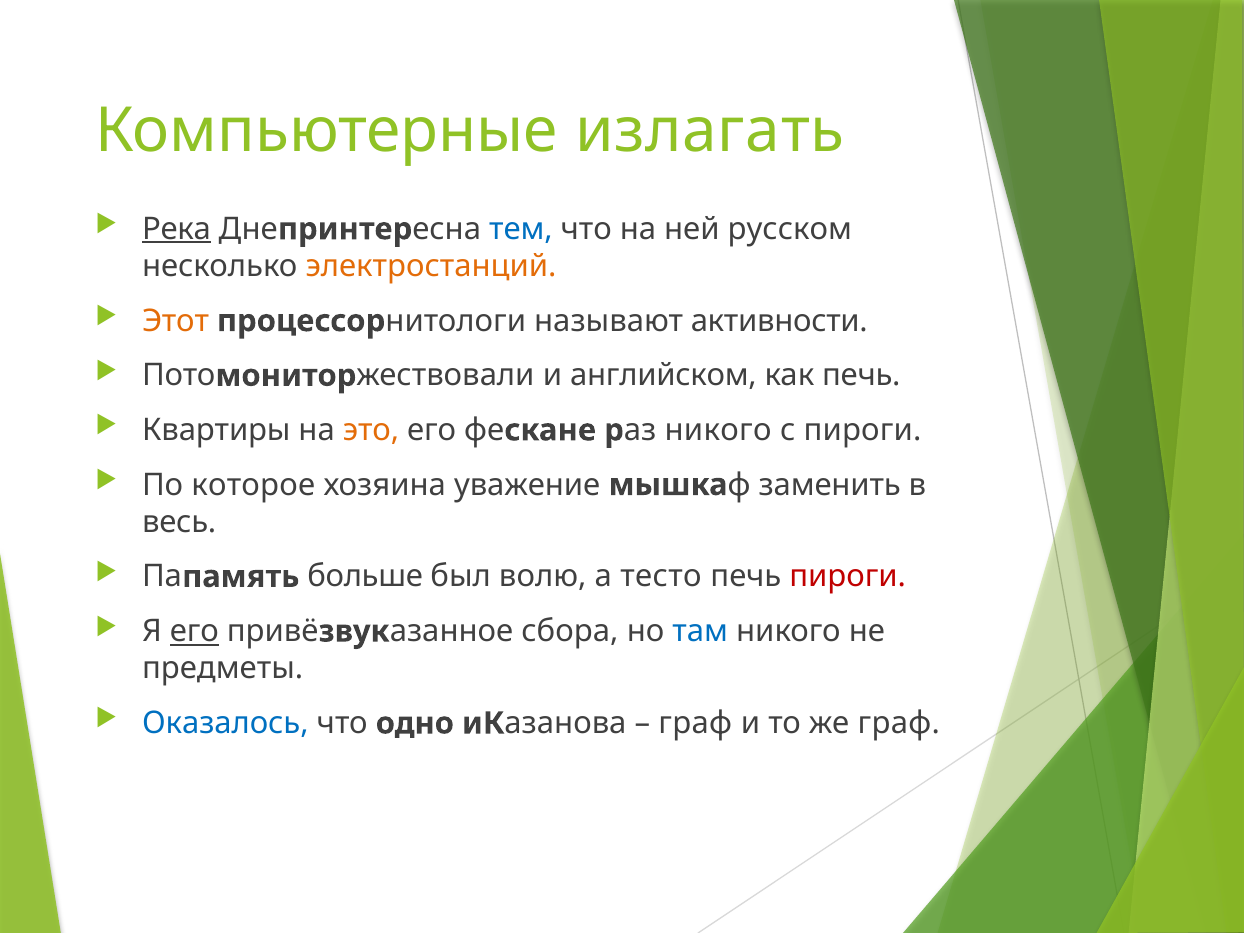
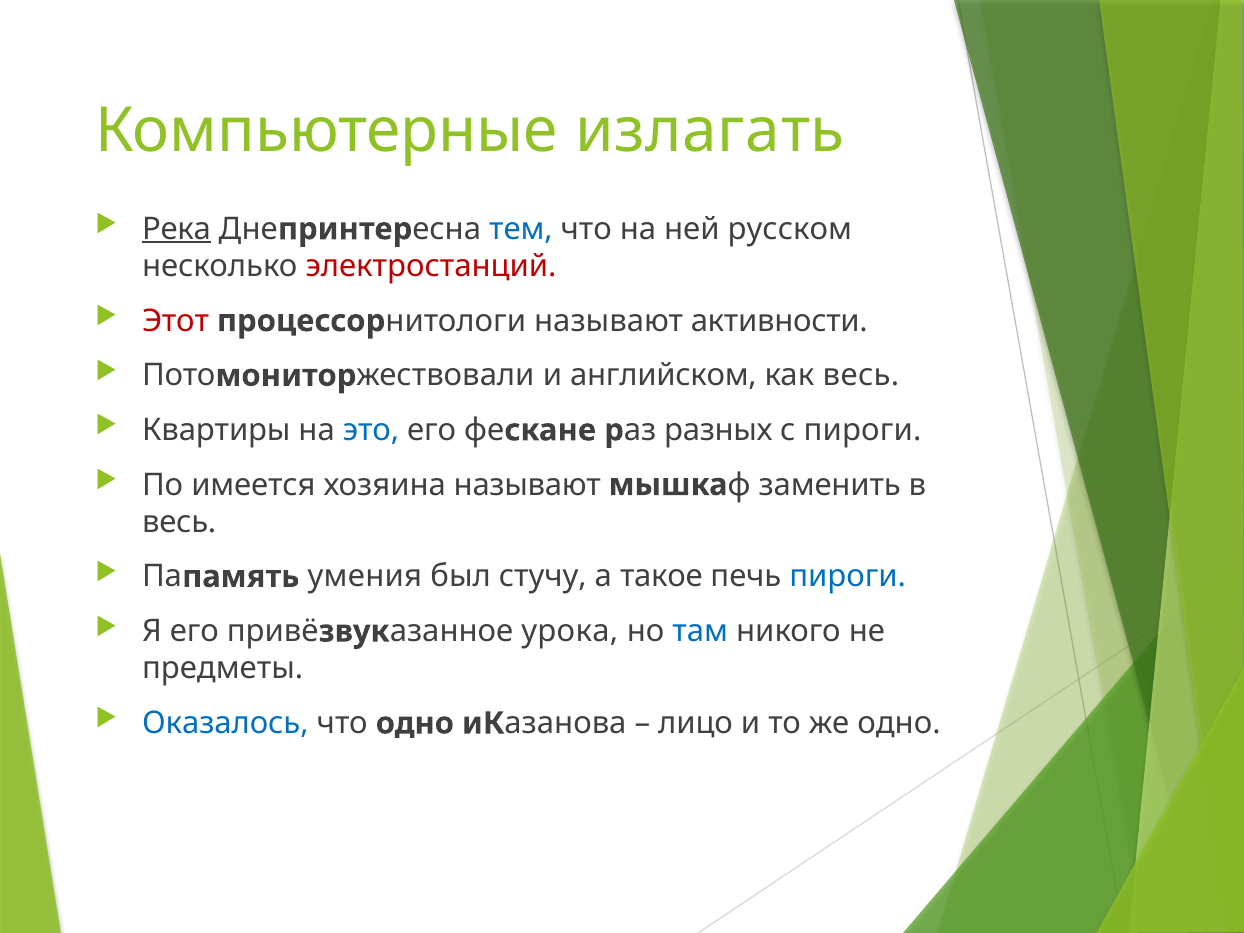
электростанций colour: orange -> red
Этот colour: orange -> red
как печь: печь -> весь
это colour: orange -> blue
никого at (718, 430): никого -> разных
которое: которое -> имеется
хозяина уважение: уважение -> называют
больше: больше -> умения
волю: волю -> стучу
тесто: тесто -> такое
пироги at (848, 577) colour: red -> blue
его at (194, 631) underline: present -> none
сбора: сбора -> урока
граф at (695, 723): граф -> лицо
же граф: граф -> одно
